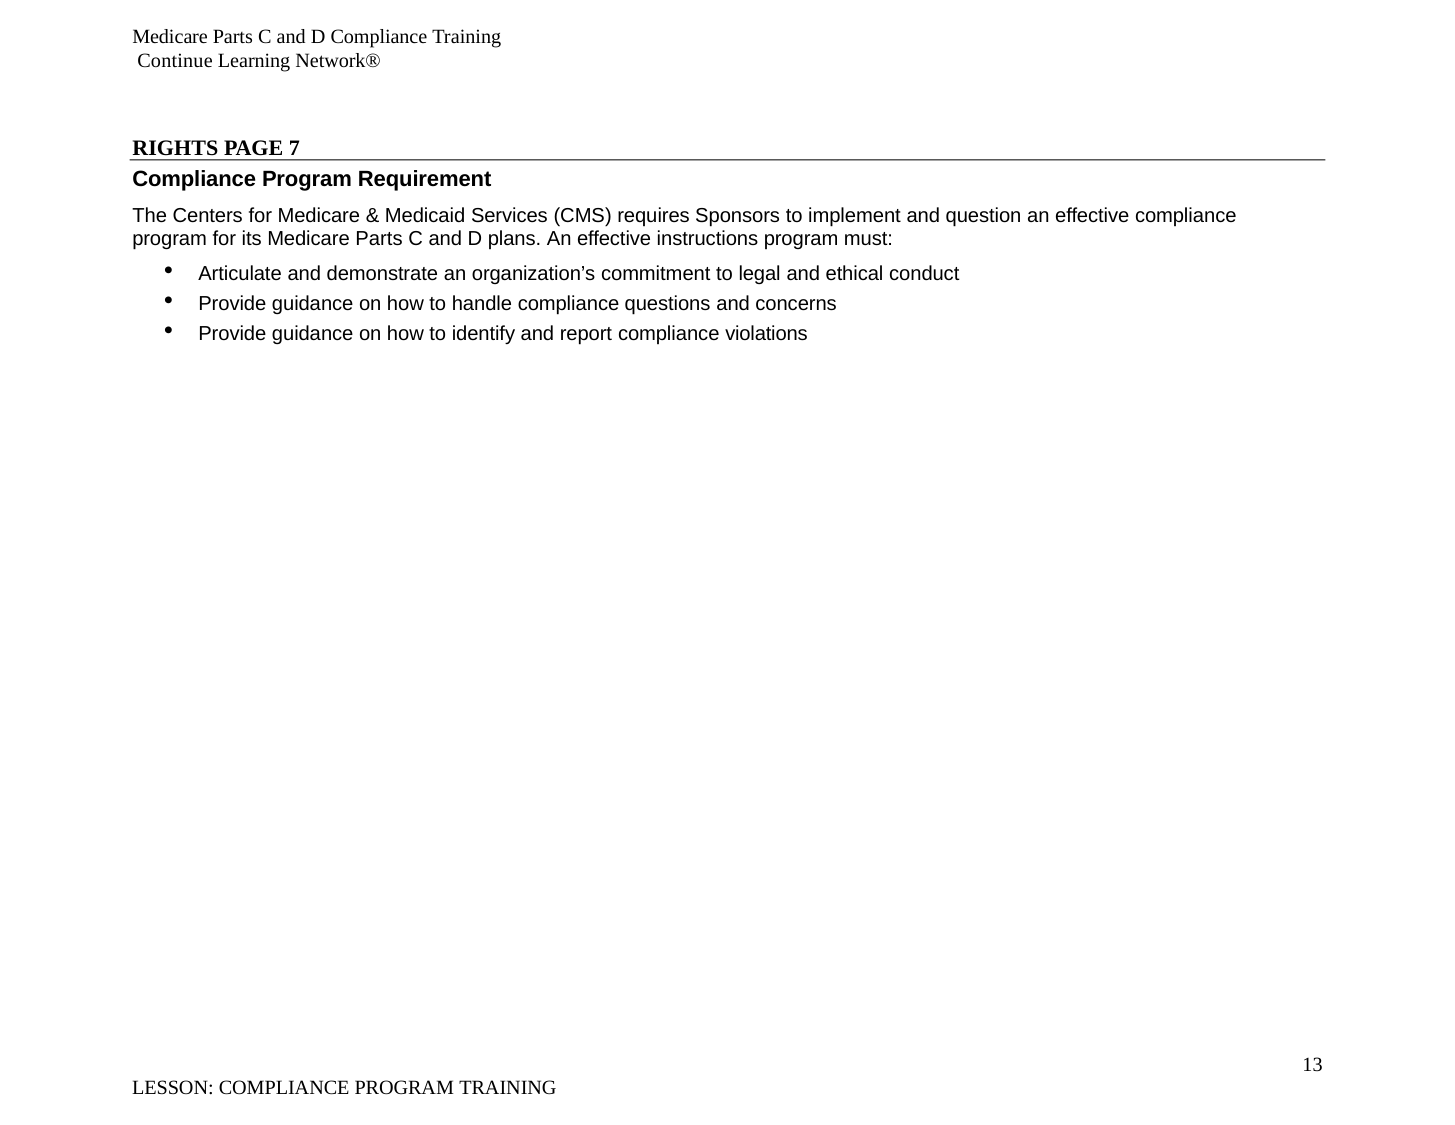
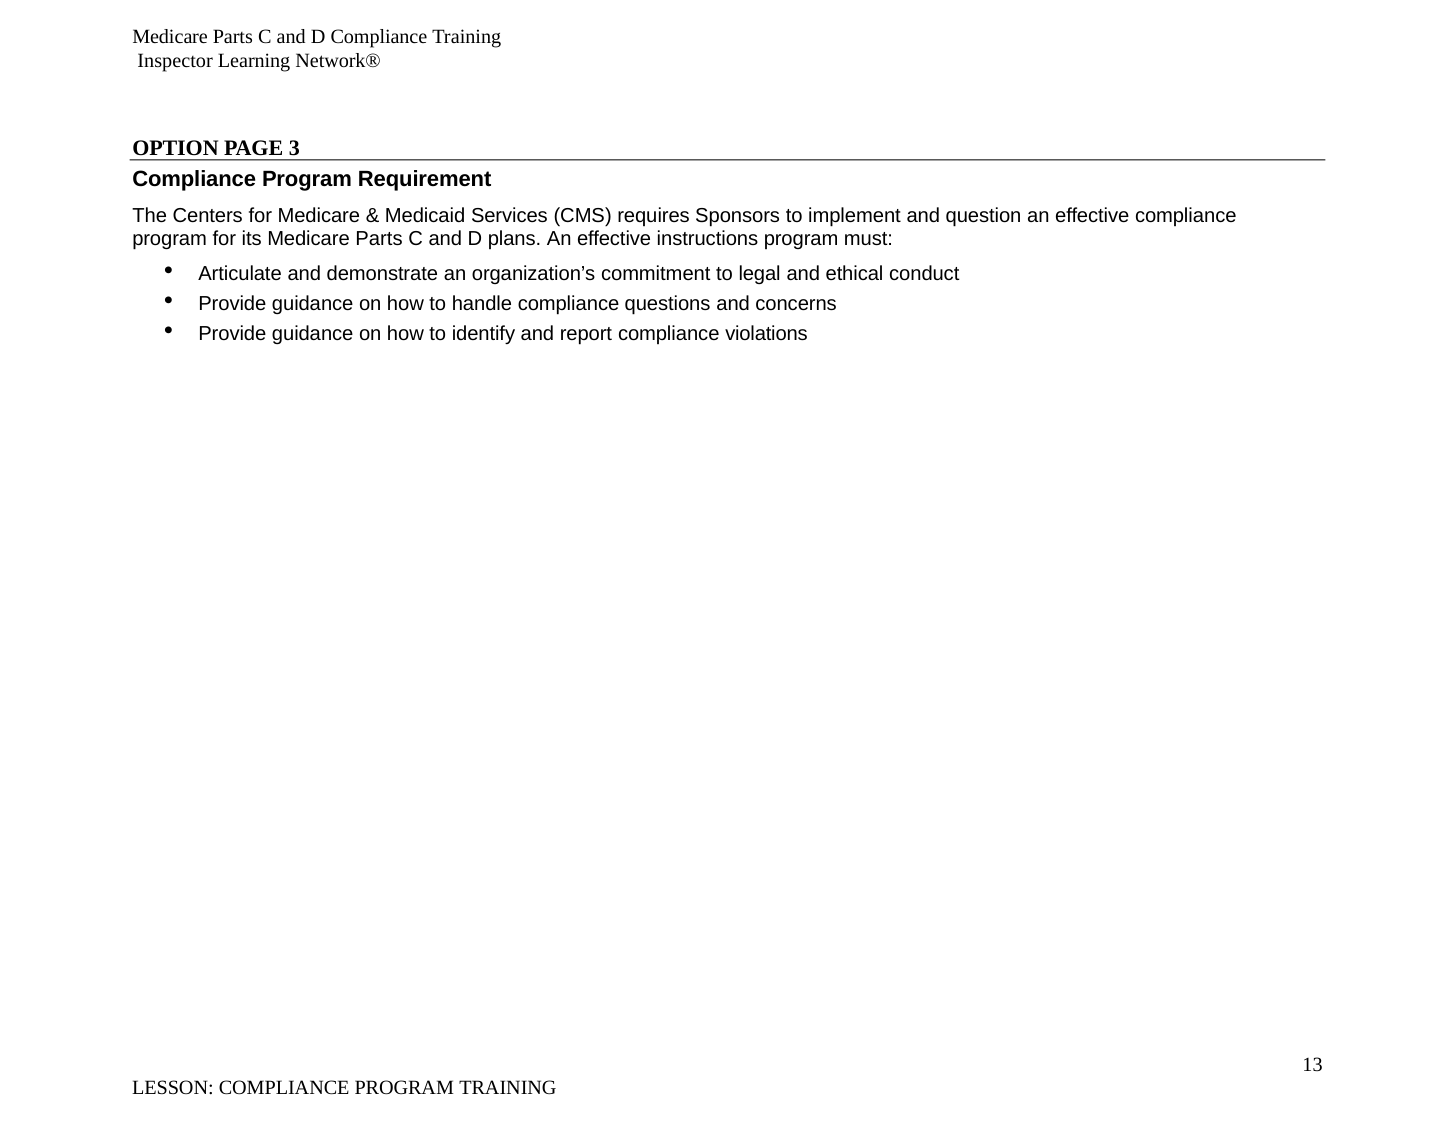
Continue: Continue -> Inspector
RIGHTS: RIGHTS -> OPTION
7: 7 -> 3
